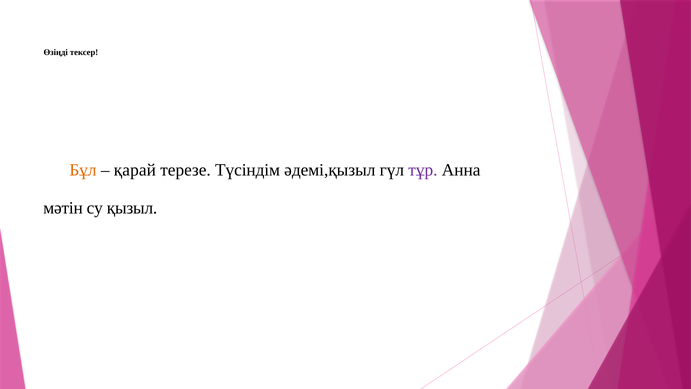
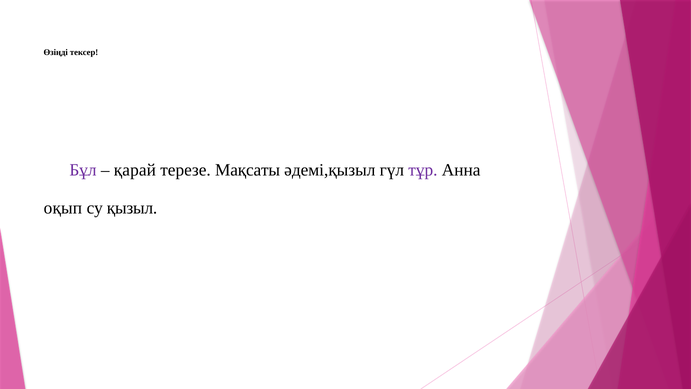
Бұл colour: orange -> purple
Түсіндім: Түсіндім -> Мақсаты
мәтін: мәтін -> оқып
